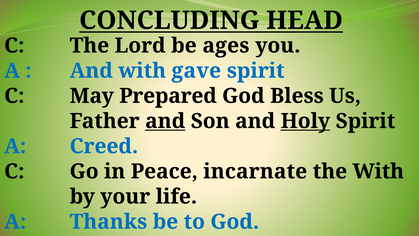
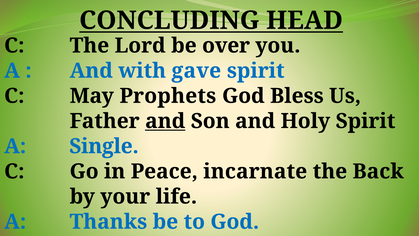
ages: ages -> over
Prepared: Prepared -> Prophets
Holy underline: present -> none
Creed: Creed -> Single
the With: With -> Back
